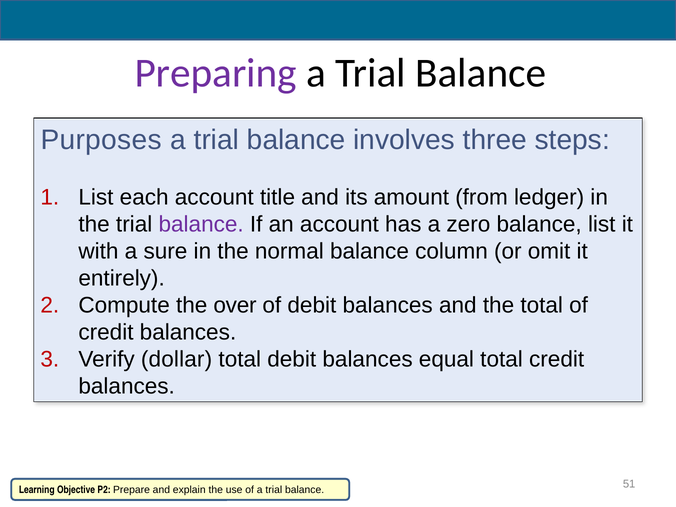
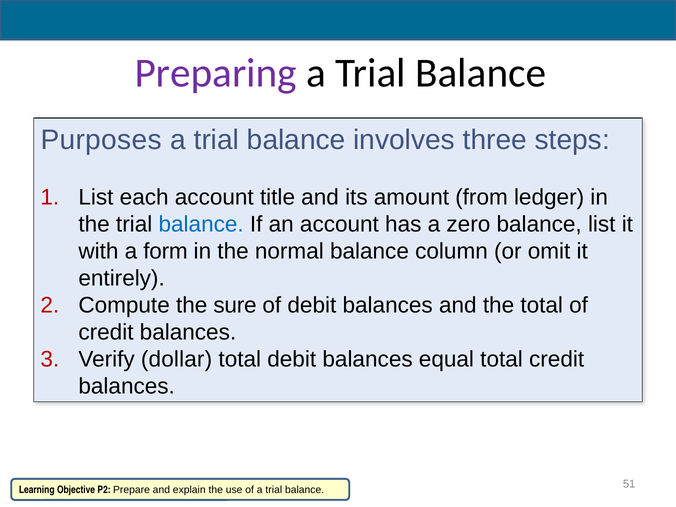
balance at (201, 224) colour: purple -> blue
sure: sure -> form
over: over -> sure
